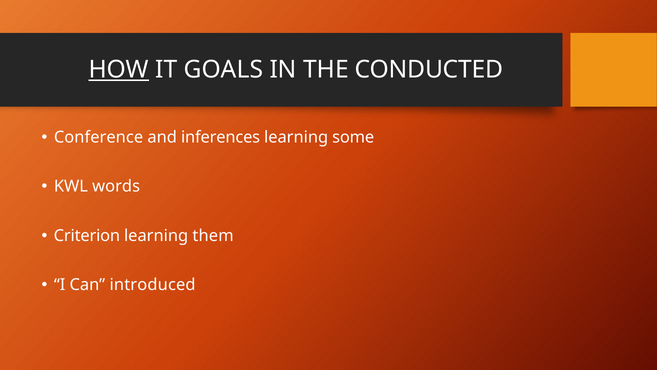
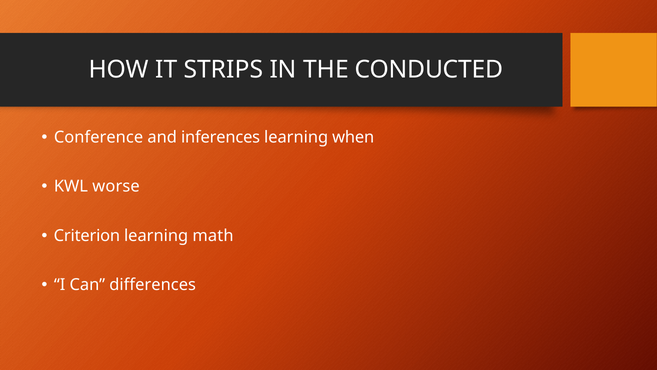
HOW underline: present -> none
GOALS: GOALS -> STRIPS
some: some -> when
words: words -> worse
them: them -> math
introduced: introduced -> differences
